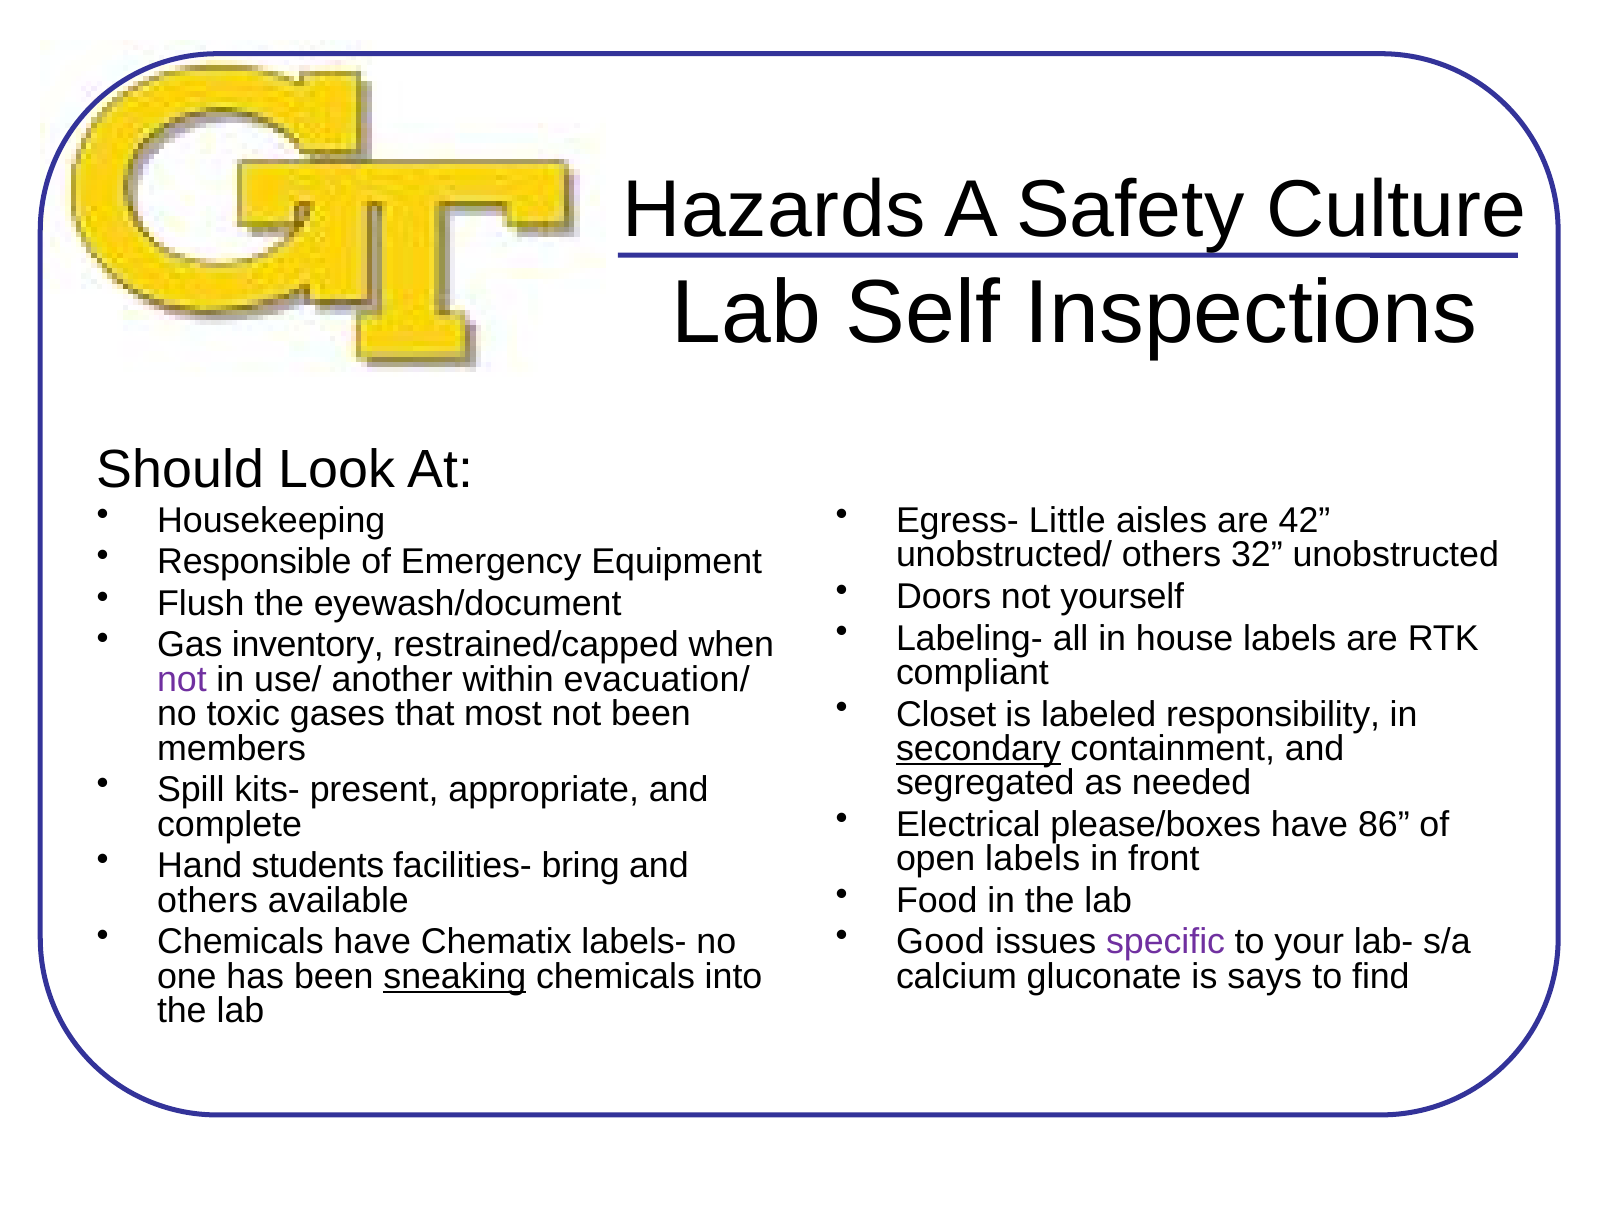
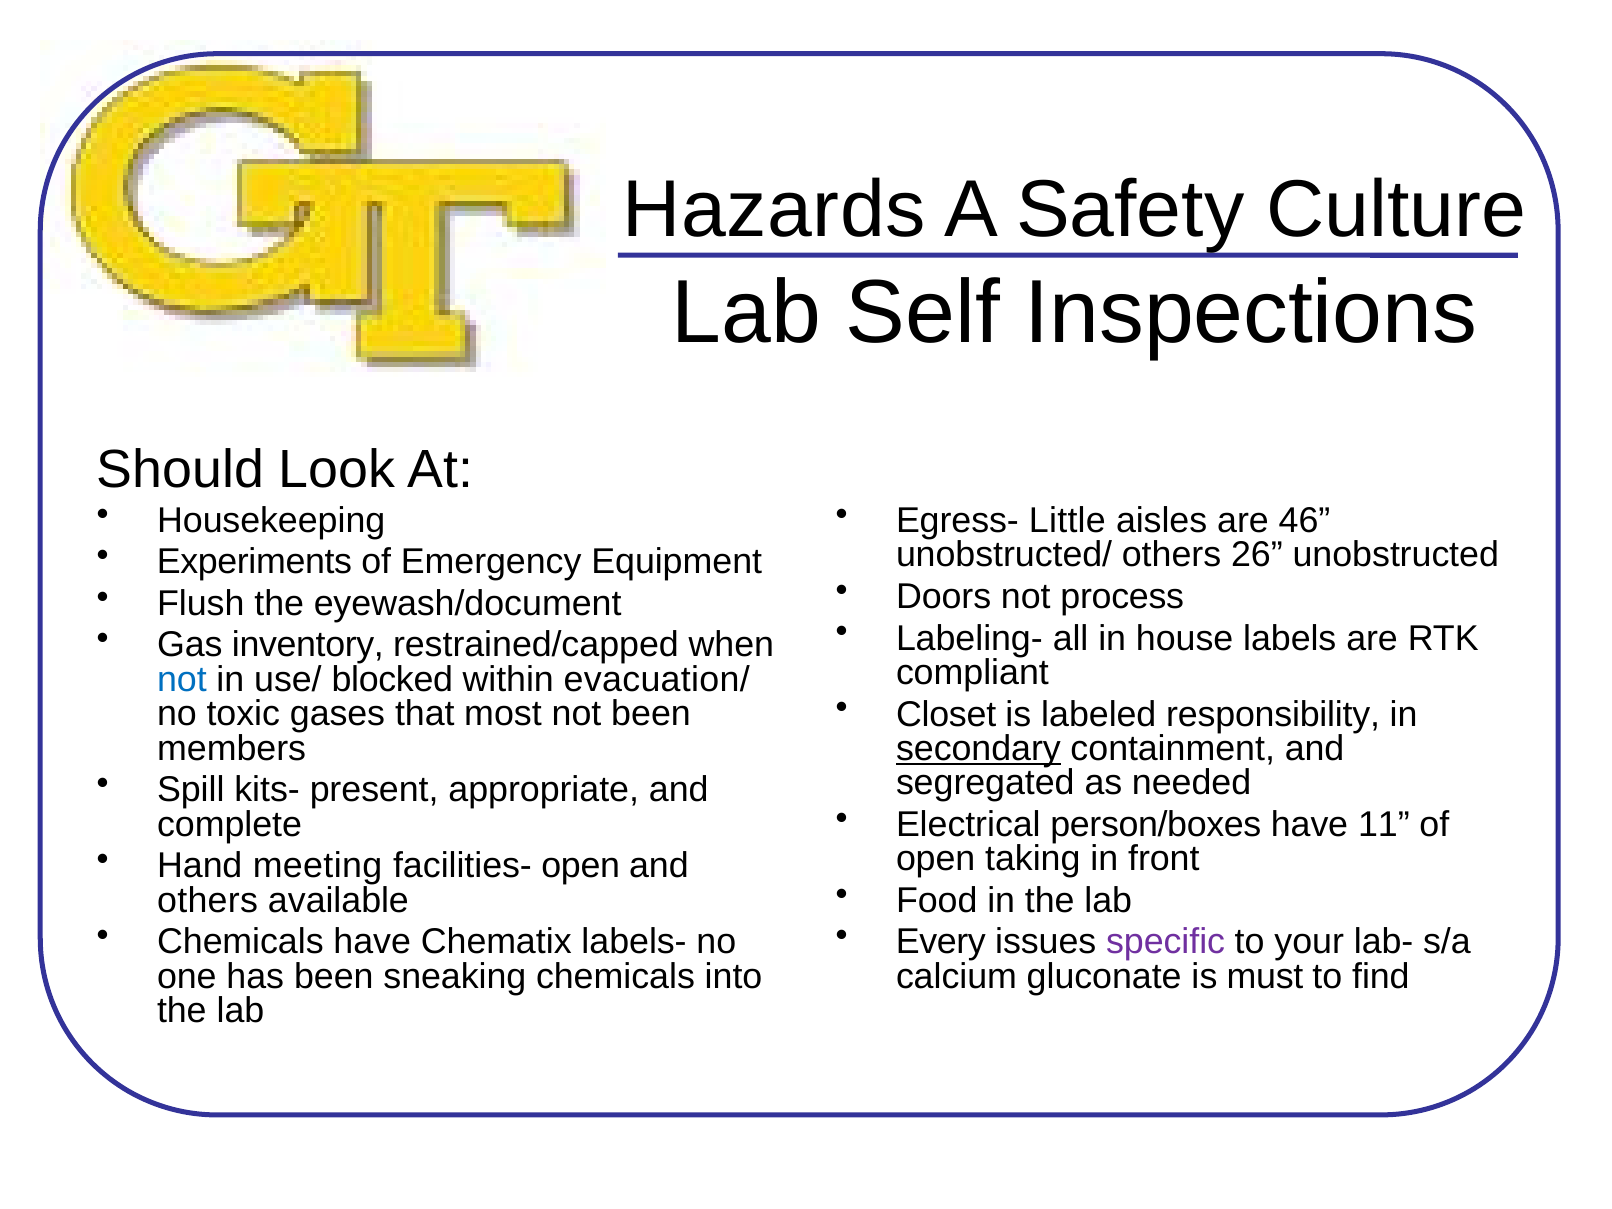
42: 42 -> 46
32: 32 -> 26
Responsible: Responsible -> Experiments
yourself: yourself -> process
not at (182, 680) colour: purple -> blue
another: another -> blocked
please/boxes: please/boxes -> person/boxes
86: 86 -> 11
open labels: labels -> taking
students: students -> meeting
facilities- bring: bring -> open
Good: Good -> Every
sneaking underline: present -> none
says: says -> must
